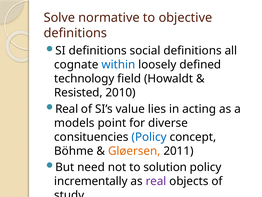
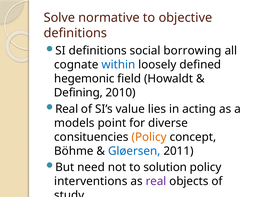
social definitions: definitions -> borrowing
technology: technology -> hegemonic
Resisted: Resisted -> Defining
Policy at (149, 137) colour: blue -> orange
Gløersen colour: orange -> blue
incrementally: incrementally -> interventions
